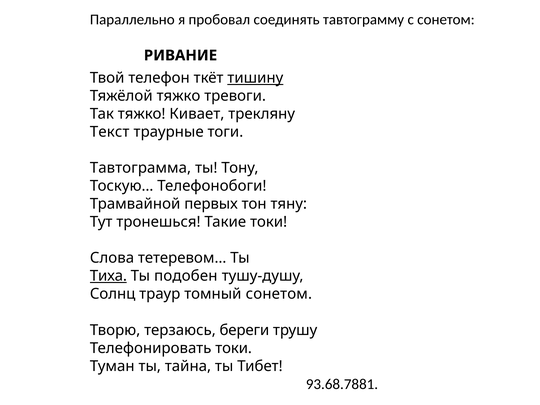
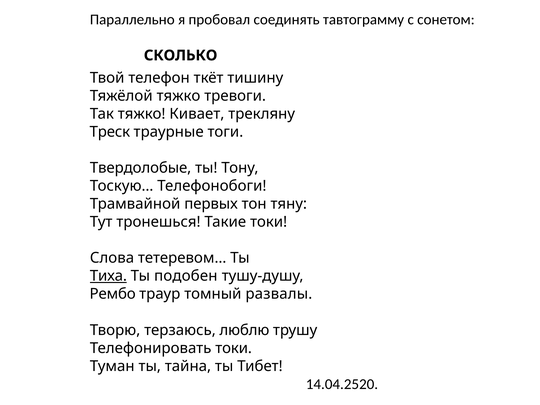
РИВАНИЕ: РИВАНИЕ -> СКОЛЬКО
тишину underline: present -> none
Текст: Текст -> Треск
Тавтограмма: Тавтограмма -> Твердолобые
Солнц: Солнц -> Рембо
томный сонетом: сонетом -> развалы
береги: береги -> люблю
93.68.7881: 93.68.7881 -> 14.04.2520
